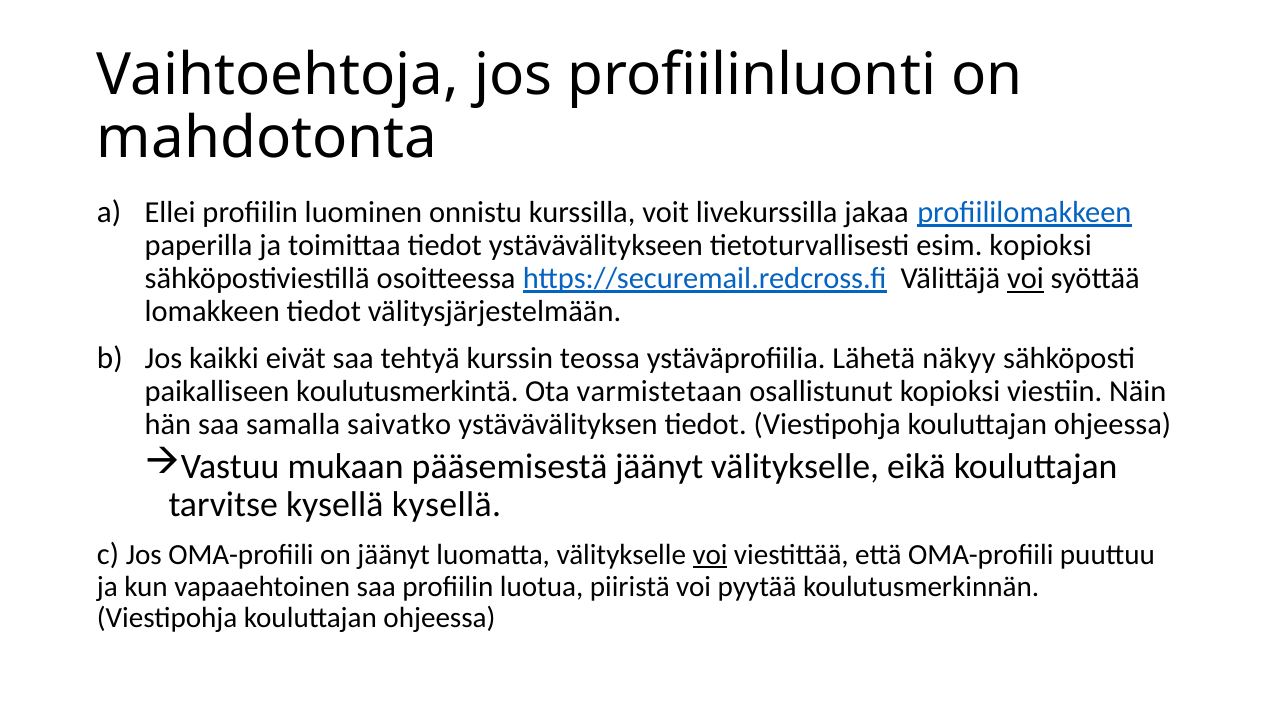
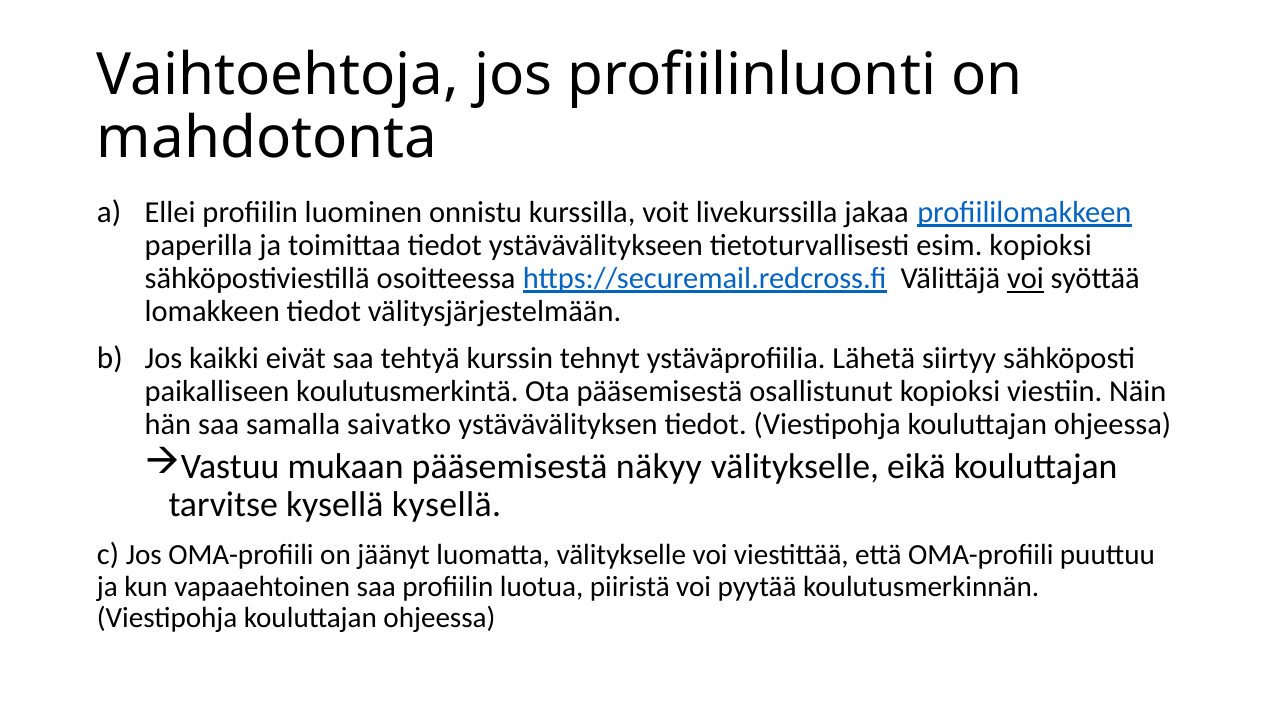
teossa: teossa -> tehnyt
näkyy: näkyy -> siirtyy
Ota varmistetaan: varmistetaan -> pääsemisestä
pääsemisestä jäänyt: jäänyt -> näkyy
voi at (710, 554) underline: present -> none
